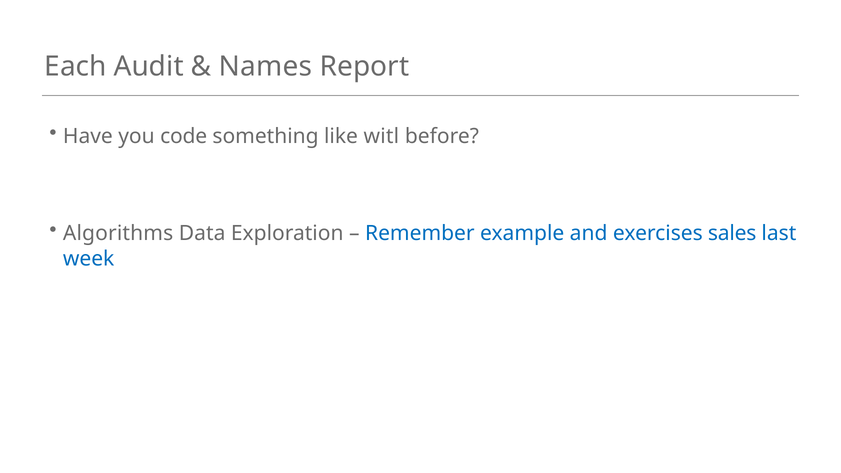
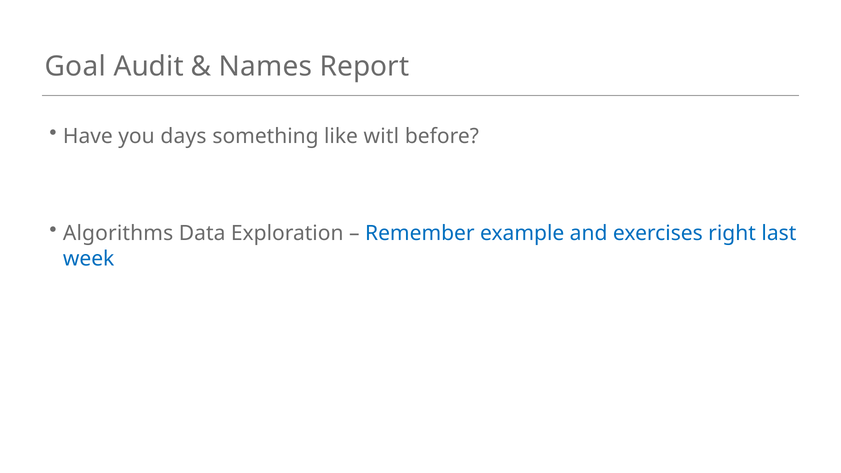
Each: Each -> Goal
code: code -> days
sales: sales -> right
